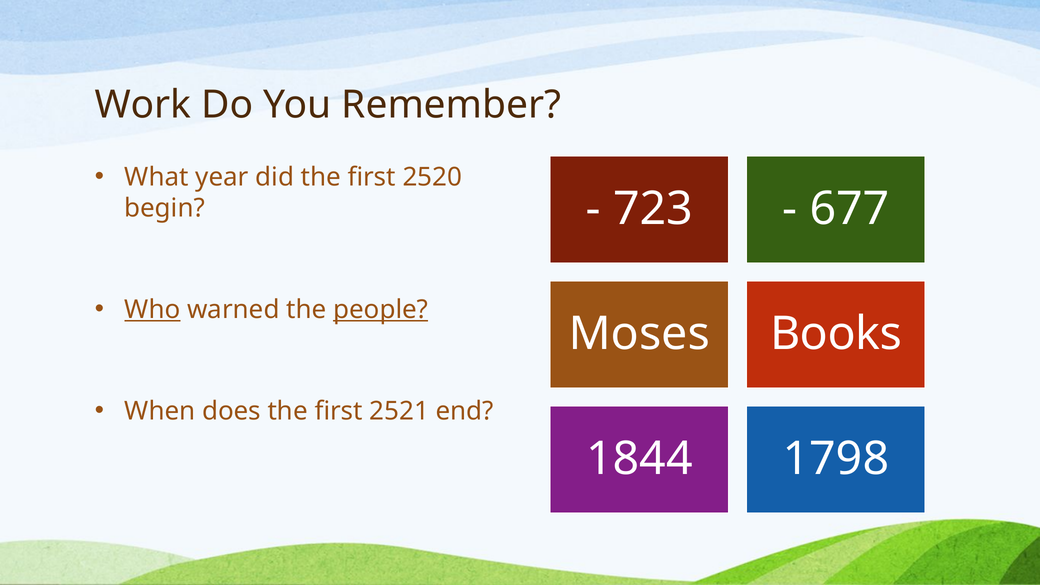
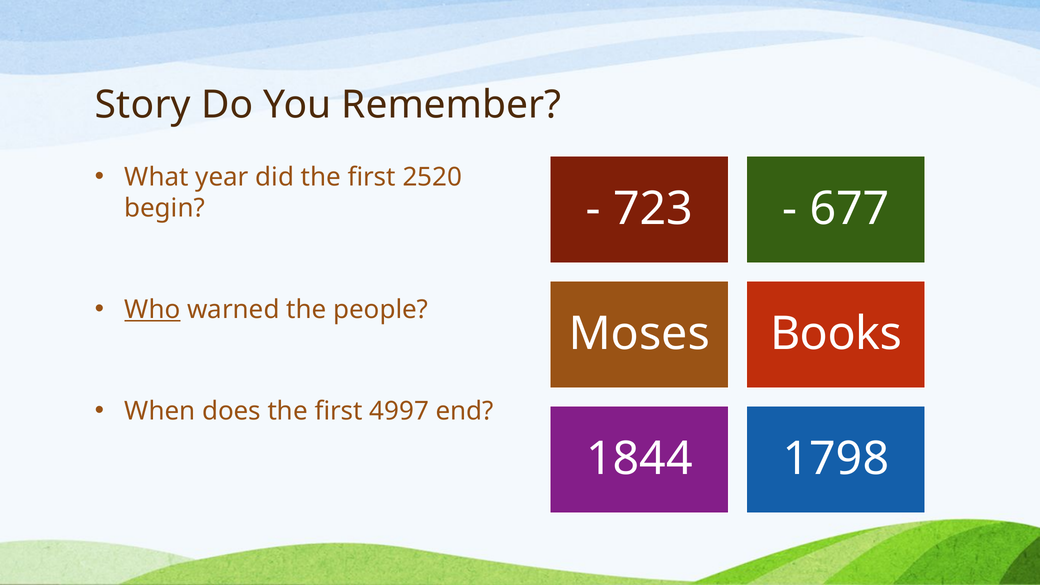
Work: Work -> Story
people underline: present -> none
2521: 2521 -> 4997
